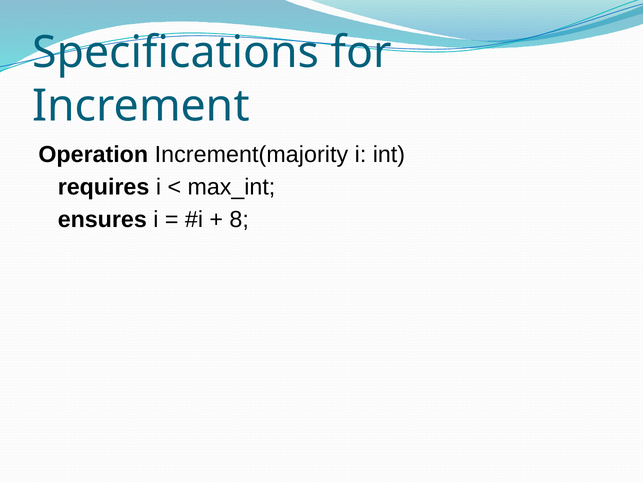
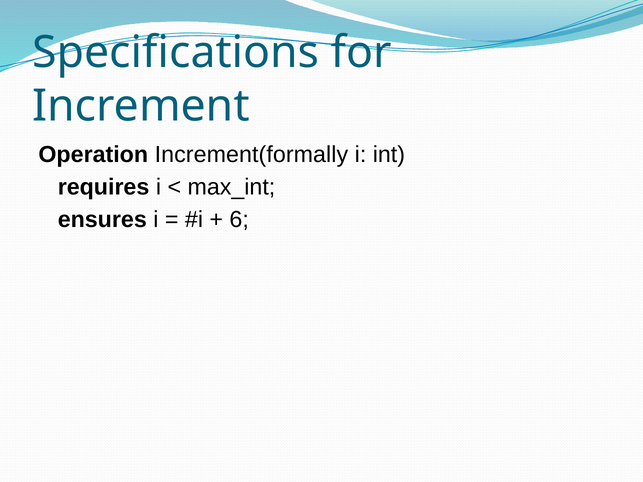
Increment(majority: Increment(majority -> Increment(formally
8: 8 -> 6
